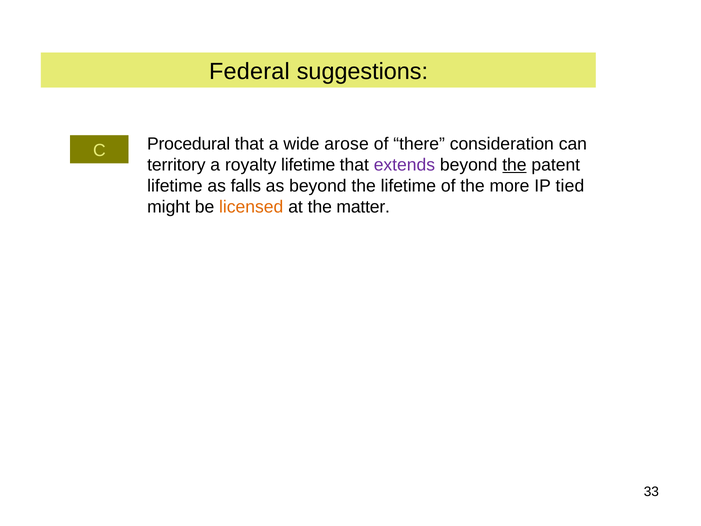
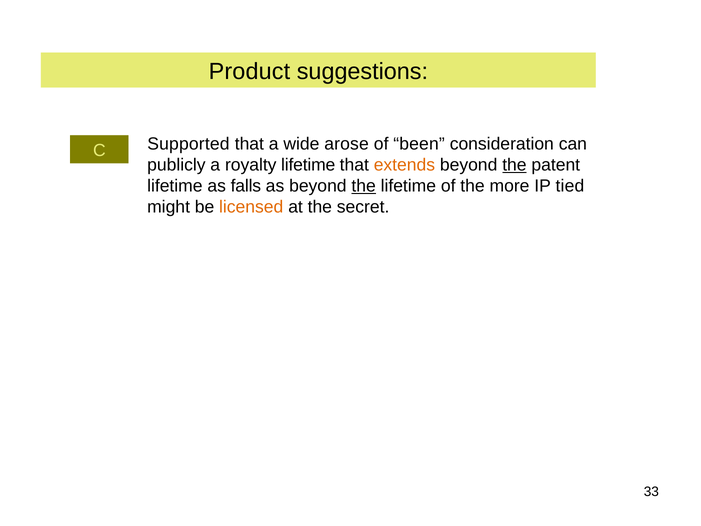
Federal: Federal -> Product
Procedural: Procedural -> Supported
there: there -> been
territory: territory -> publicly
extends colour: purple -> orange
the at (364, 186) underline: none -> present
matter: matter -> secret
